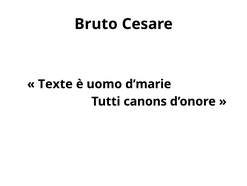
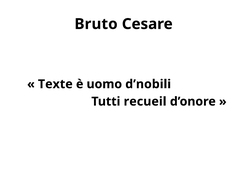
d’marie: d’marie -> d’nobili
canons: canons -> recueil
